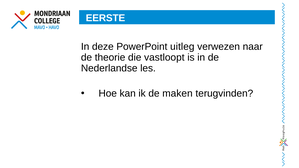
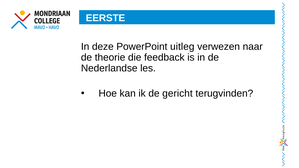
vastloopt: vastloopt -> feedback
maken: maken -> gericht
